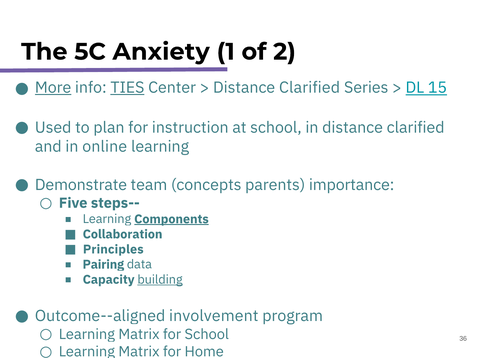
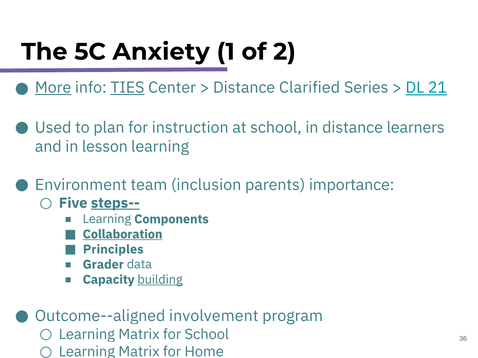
15: 15 -> 21
in distance clarified: clarified -> learners
online: online -> lesson
Demonstrate: Demonstrate -> Environment
concepts: concepts -> inclusion
steps-- underline: none -> present
Components underline: present -> none
Collaboration underline: none -> present
Pairing: Pairing -> Grader
